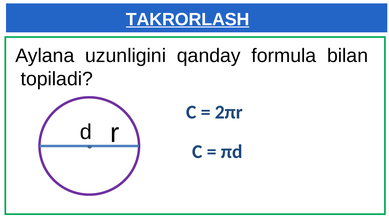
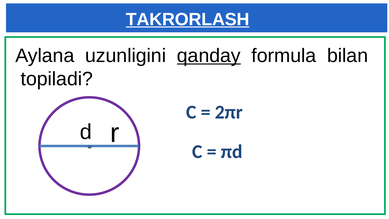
qanday underline: none -> present
